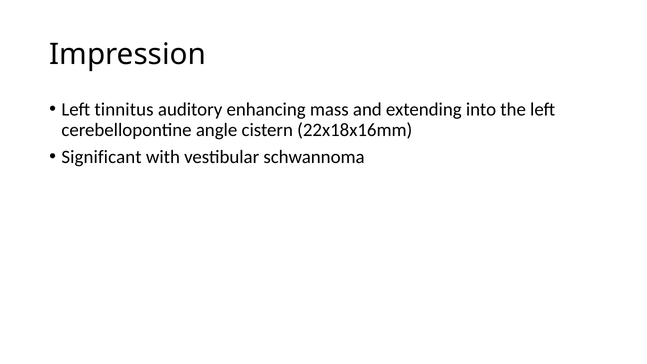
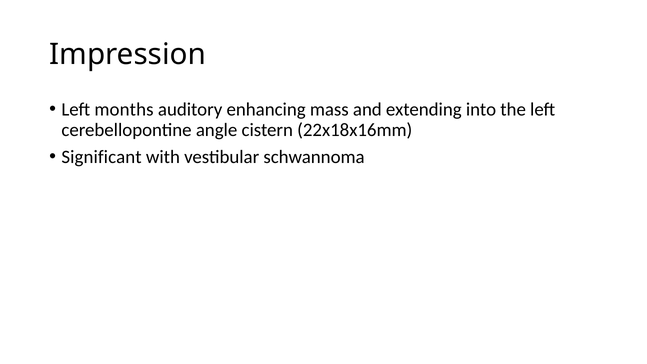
tinnitus: tinnitus -> months
